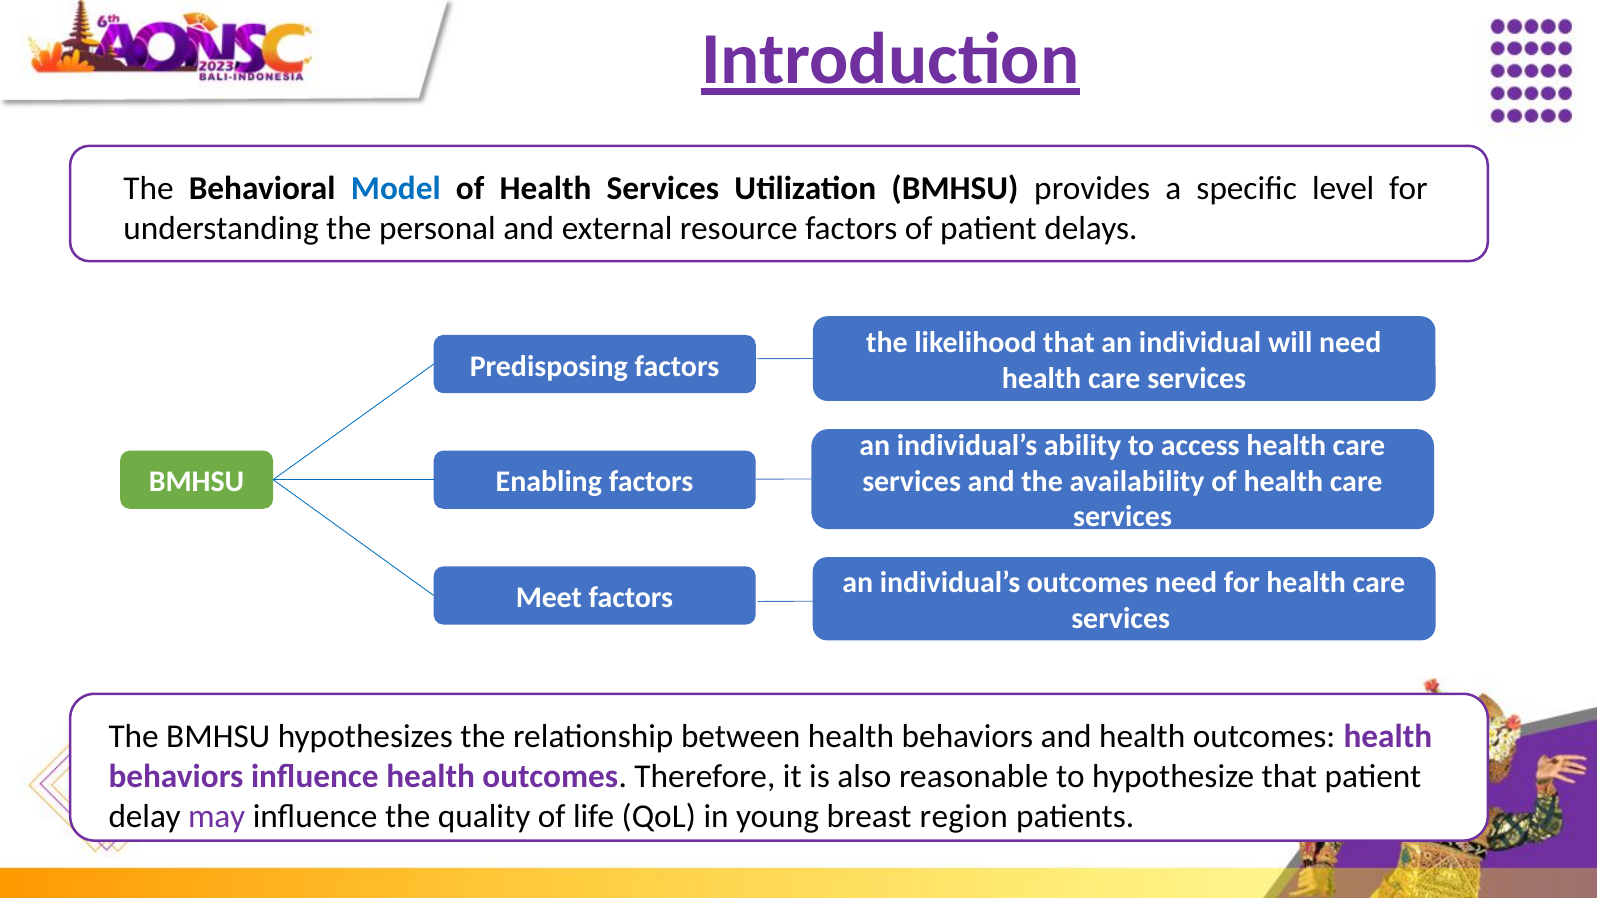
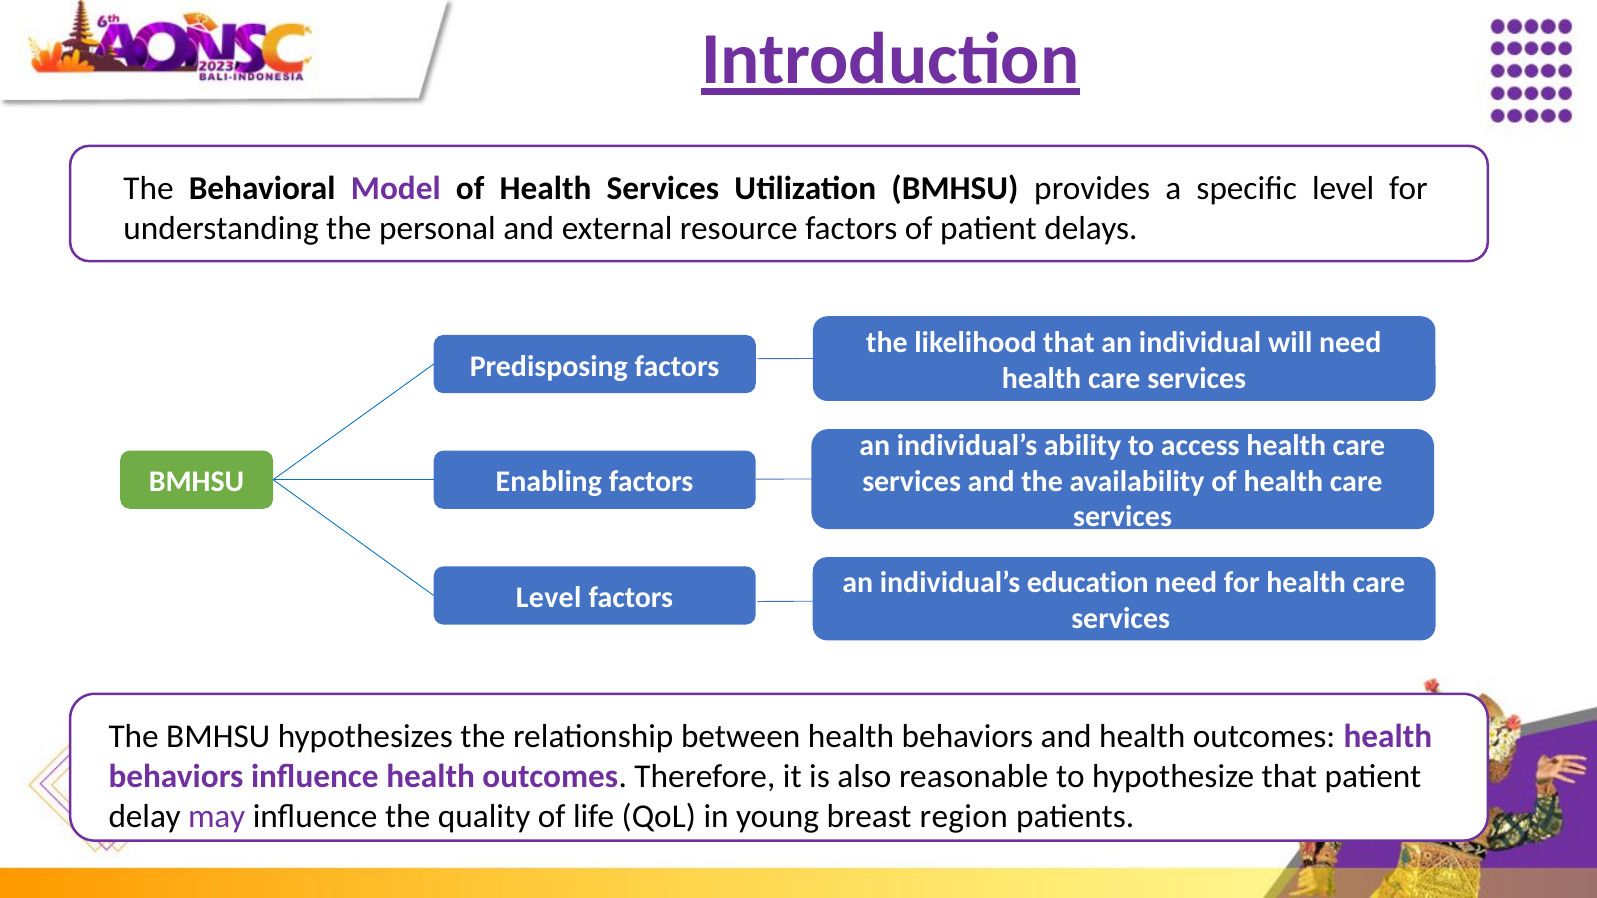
Model colour: blue -> purple
individual’s outcomes: outcomes -> education
Meet at (549, 598): Meet -> Level
